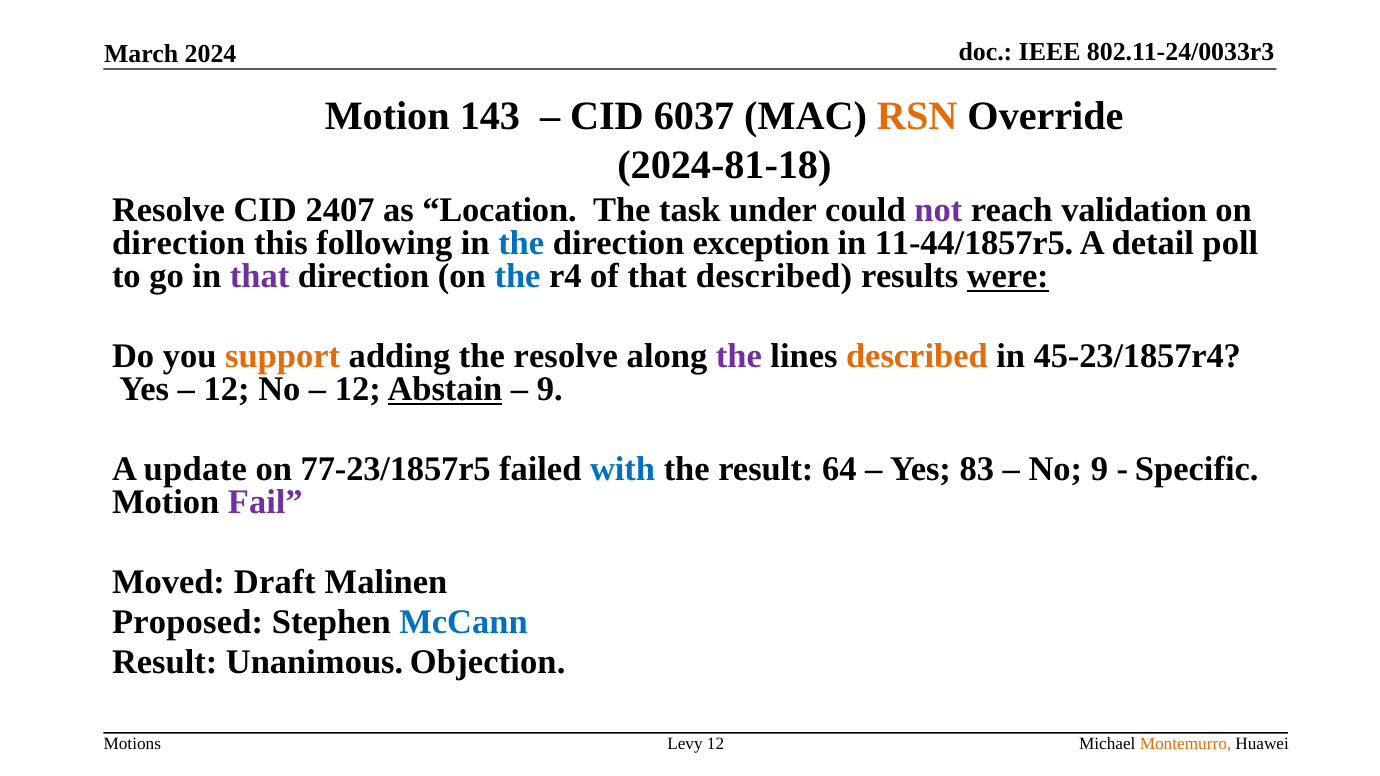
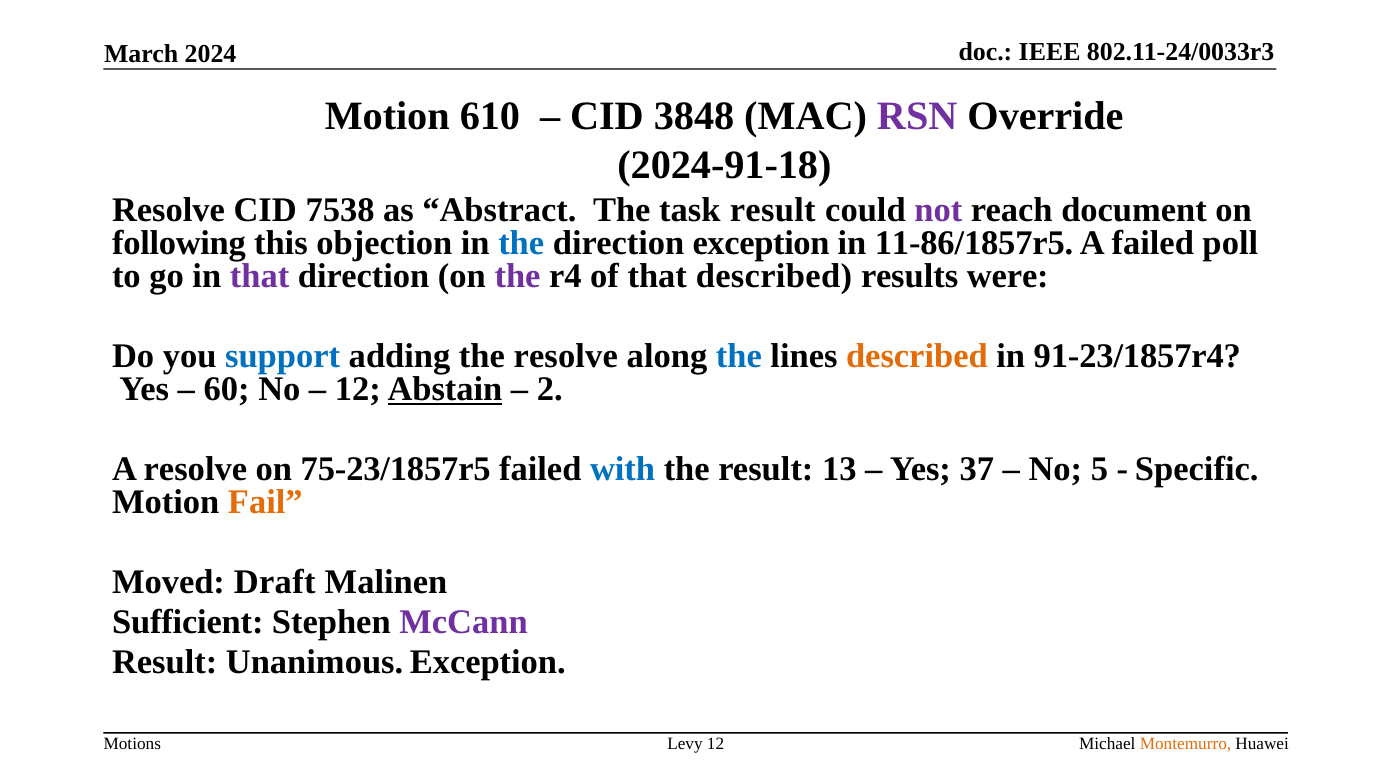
143: 143 -> 610
6037: 6037 -> 3848
RSN colour: orange -> purple
2024-81-18: 2024-81-18 -> 2024-91-18
2407: 2407 -> 7538
Location: Location -> Abstract
task under: under -> result
validation: validation -> document
direction at (179, 243): direction -> following
following: following -> objection
11-44/1857r5: 11-44/1857r5 -> 11-86/1857r5
A detail: detail -> failed
the at (518, 276) colour: blue -> purple
were underline: present -> none
support colour: orange -> blue
the at (739, 356) colour: purple -> blue
45-23/1857r4: 45-23/1857r4 -> 91-23/1857r4
12 at (227, 389): 12 -> 60
9 at (550, 389): 9 -> 2
A update: update -> resolve
77-23/1857r5: 77-23/1857r5 -> 75-23/1857r5
64: 64 -> 13
83: 83 -> 37
No 9: 9 -> 5
Fail colour: purple -> orange
Proposed: Proposed -> Sufficient
McCann colour: blue -> purple
Unanimous Objection: Objection -> Exception
